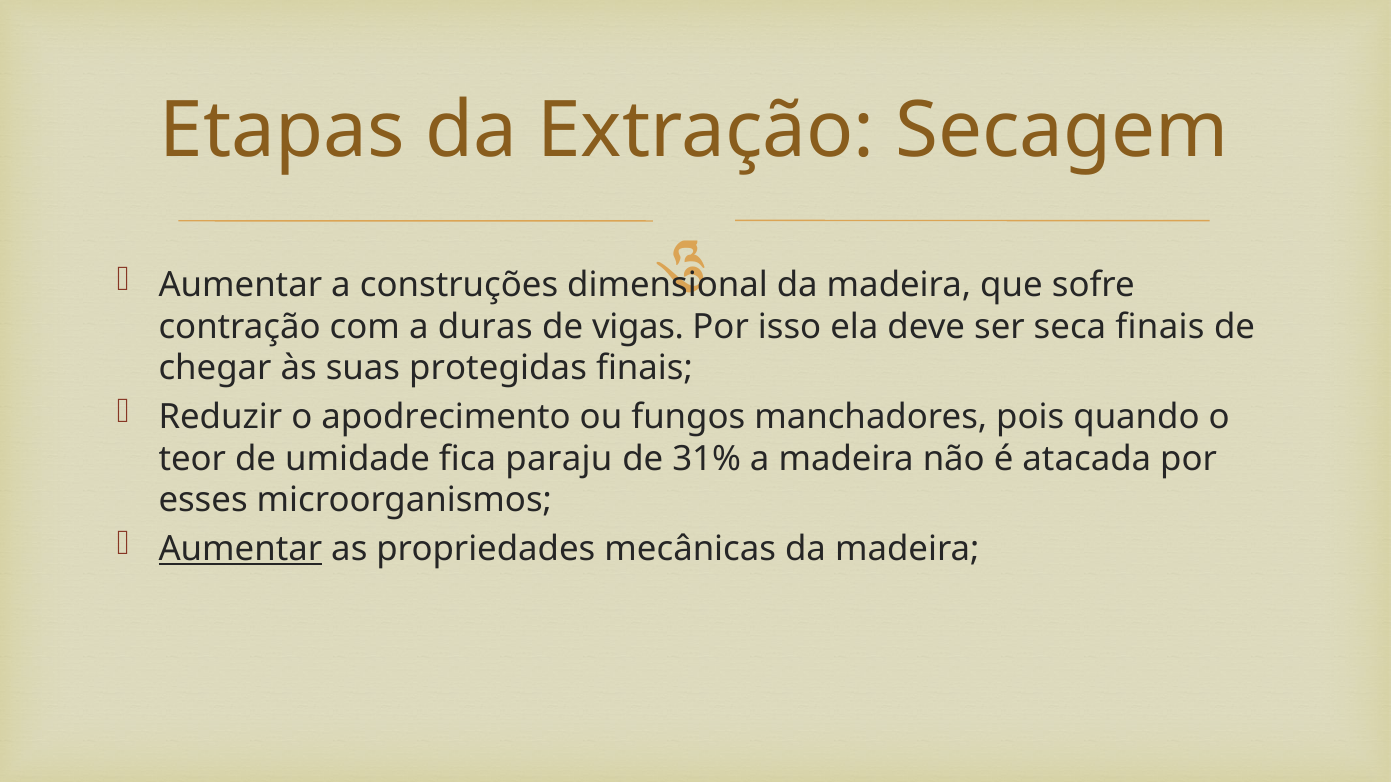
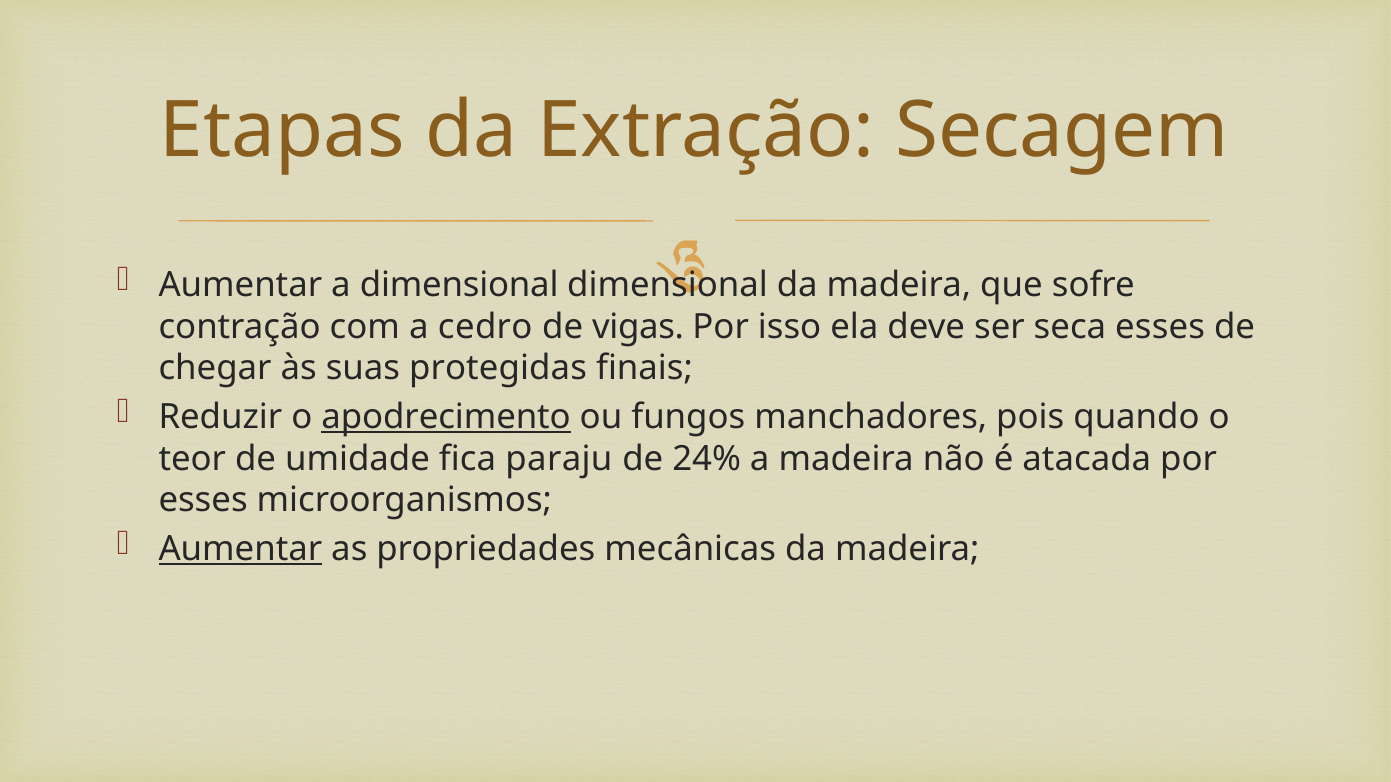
a construções: construções -> dimensional
duras: duras -> cedro
seca finais: finais -> esses
apodrecimento underline: none -> present
31%: 31% -> 24%
